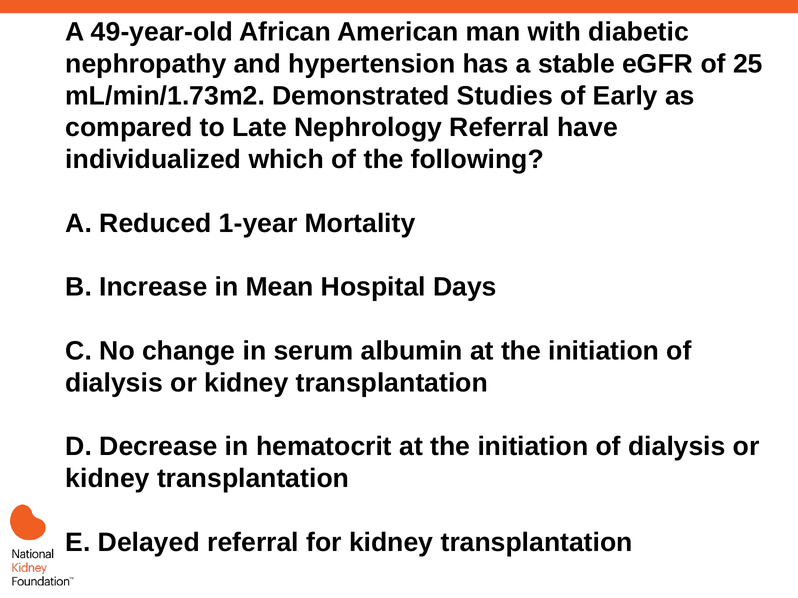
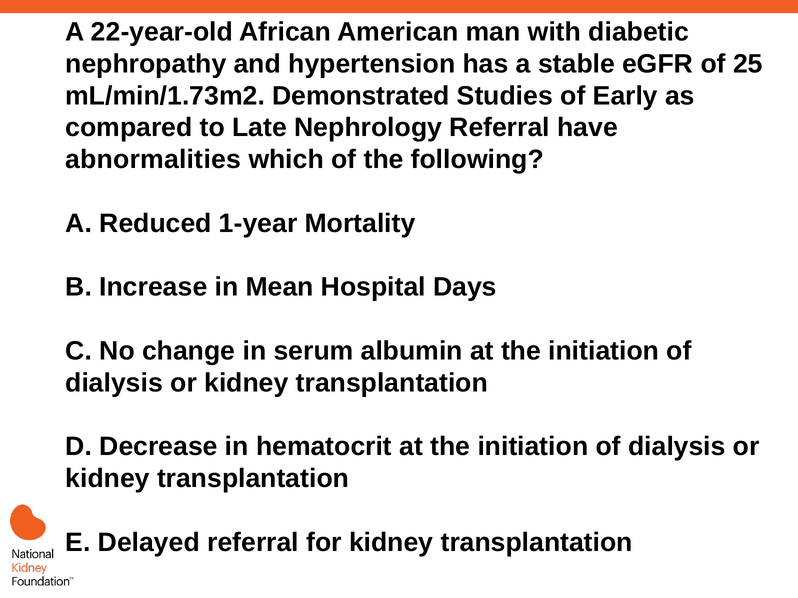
49-year-old: 49-year-old -> 22-year-old
individualized: individualized -> abnormalities
